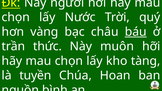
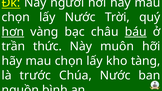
hơn underline: none -> present
tuyền: tuyền -> trước
Chúa Hoan: Hoan -> Nước
